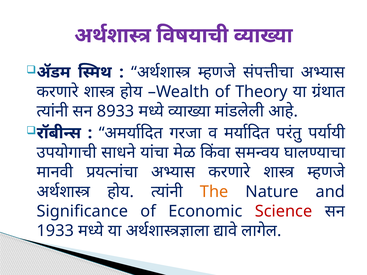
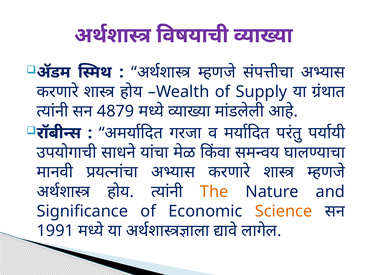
Theory: Theory -> Supply
8933: 8933 -> 4879
Science colour: red -> orange
1933: 1933 -> 1991
